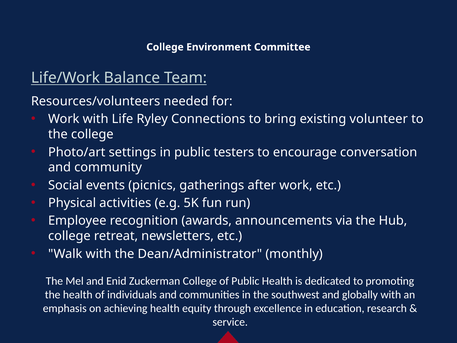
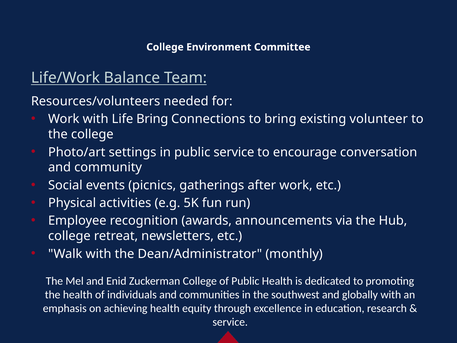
Life Ryley: Ryley -> Bring
public testers: testers -> service
